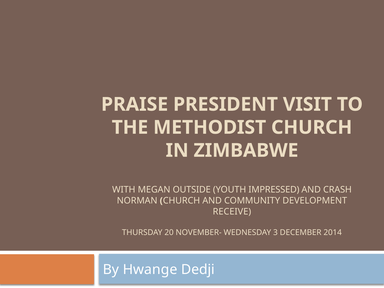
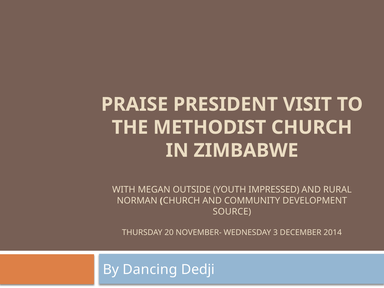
CRASH: CRASH -> RURAL
RECEIVE: RECEIVE -> SOURCE
Hwange: Hwange -> Dancing
